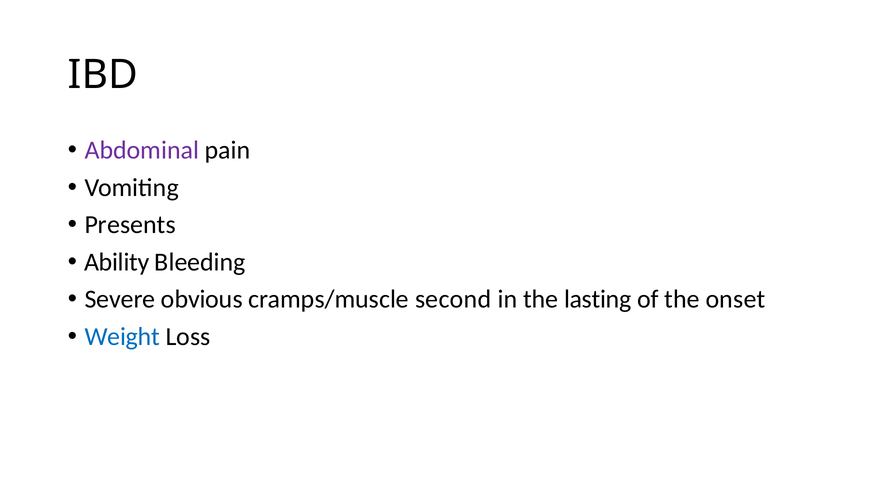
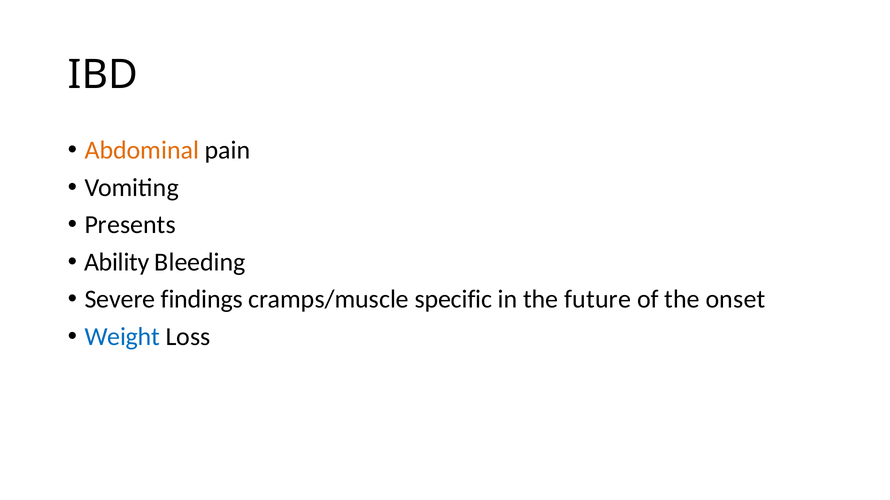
Abdominal colour: purple -> orange
obvious: obvious -> findings
second: second -> specific
lasting: lasting -> future
